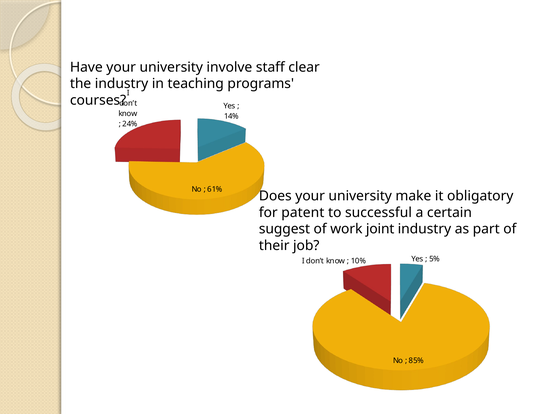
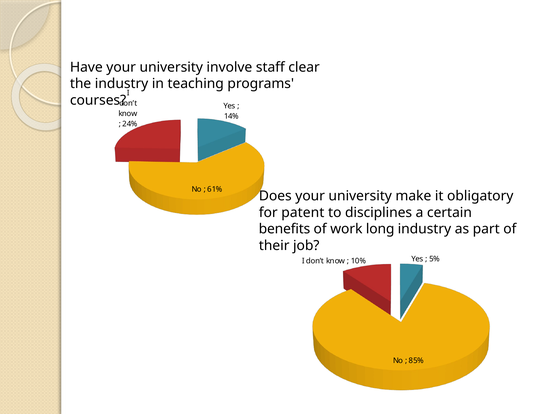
successful: successful -> disciplines
suggest: suggest -> benefits
joint: joint -> long
